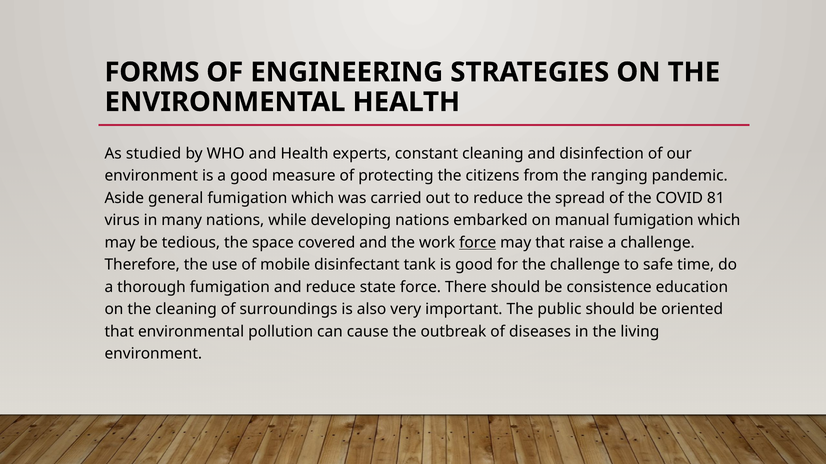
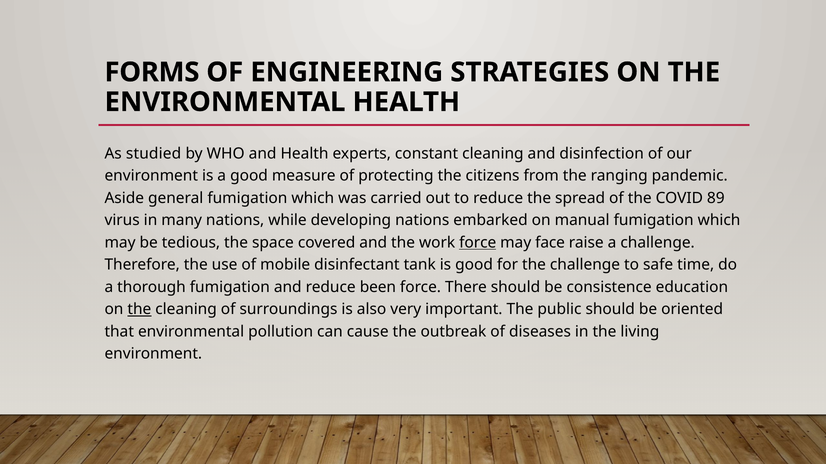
81: 81 -> 89
may that: that -> face
state: state -> been
the at (139, 310) underline: none -> present
